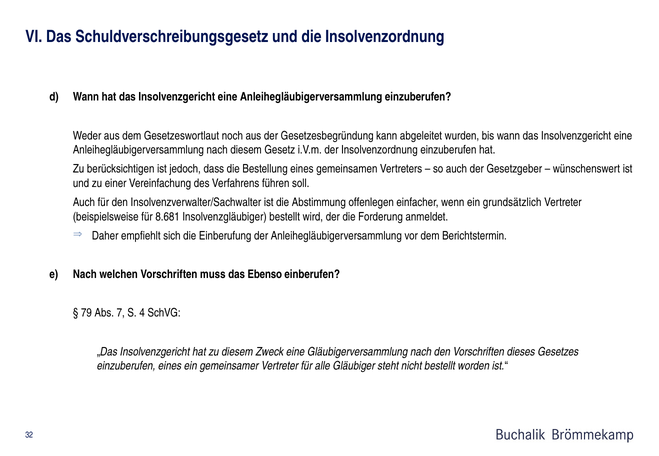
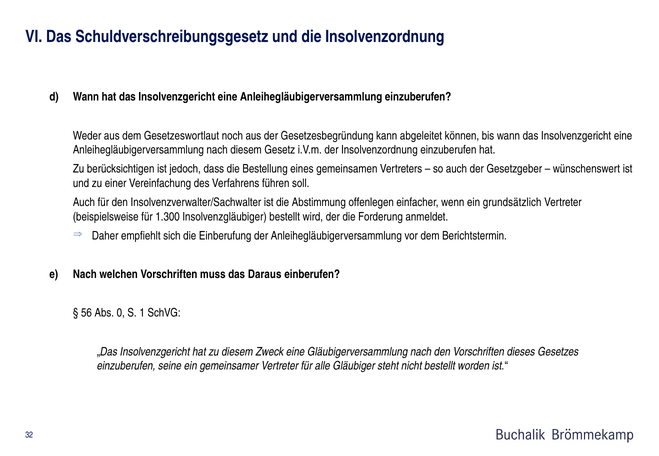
wurden: wurden -> können
8.681: 8.681 -> 1.300
Ebenso: Ebenso -> Daraus
79: 79 -> 56
7: 7 -> 0
4: 4 -> 1
einzuberufen eines: eines -> seine
